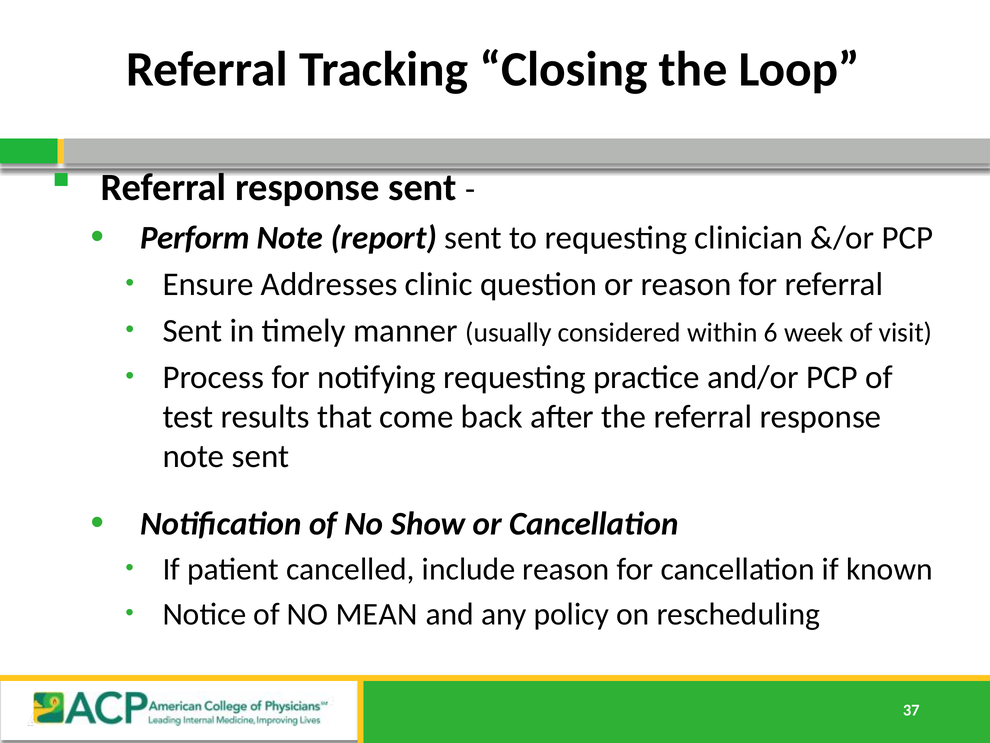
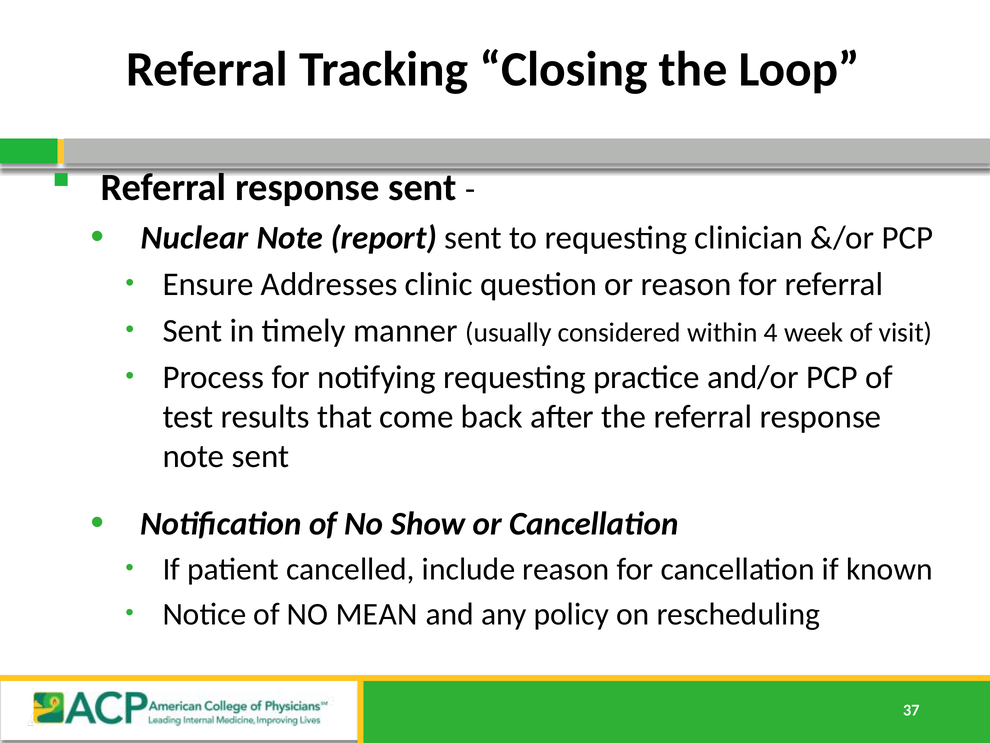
Perform: Perform -> Nuclear
6: 6 -> 4
